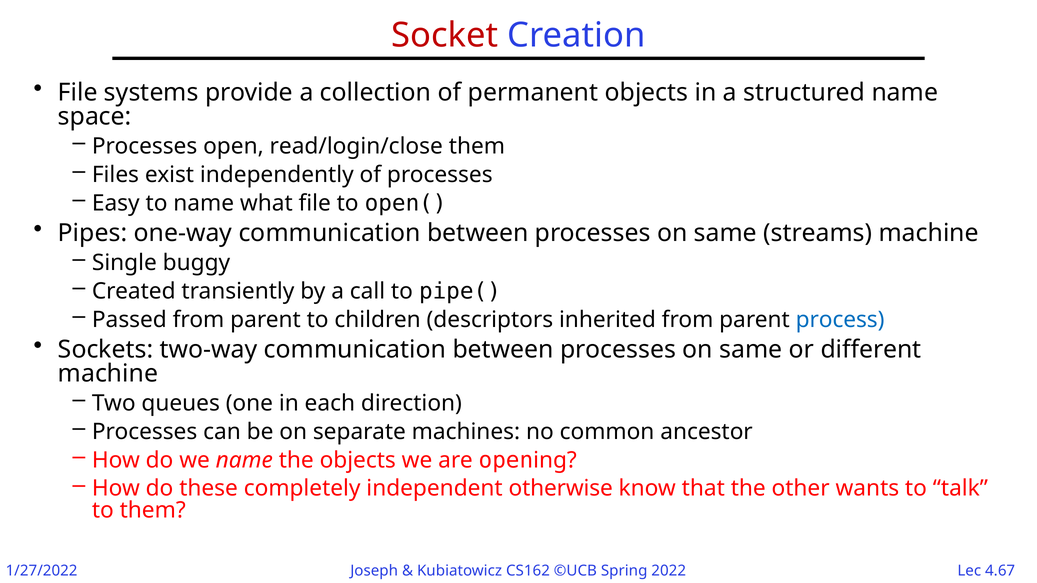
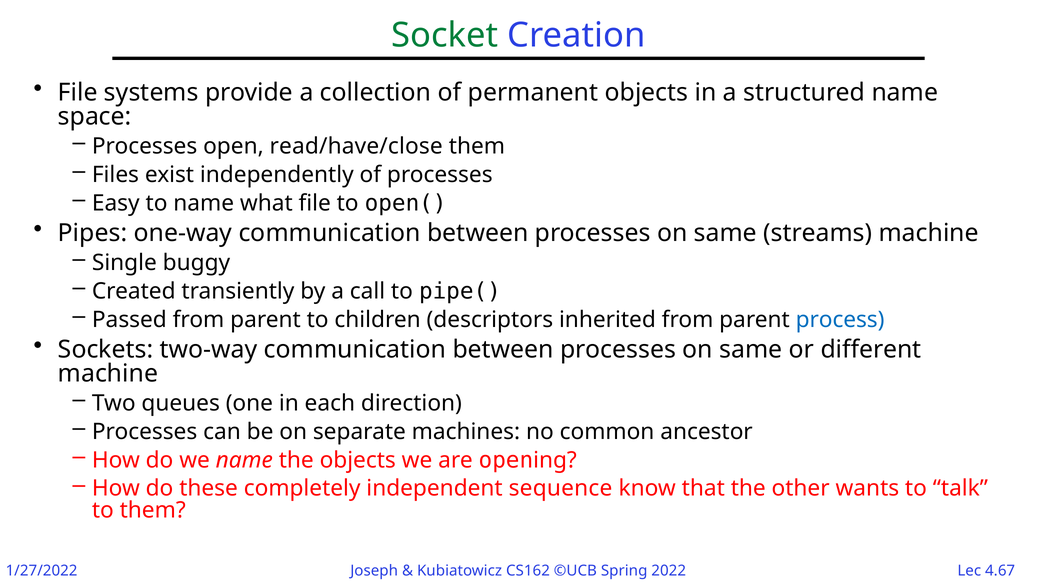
Socket colour: red -> green
read/login/close: read/login/close -> read/have/close
otherwise: otherwise -> sequence
